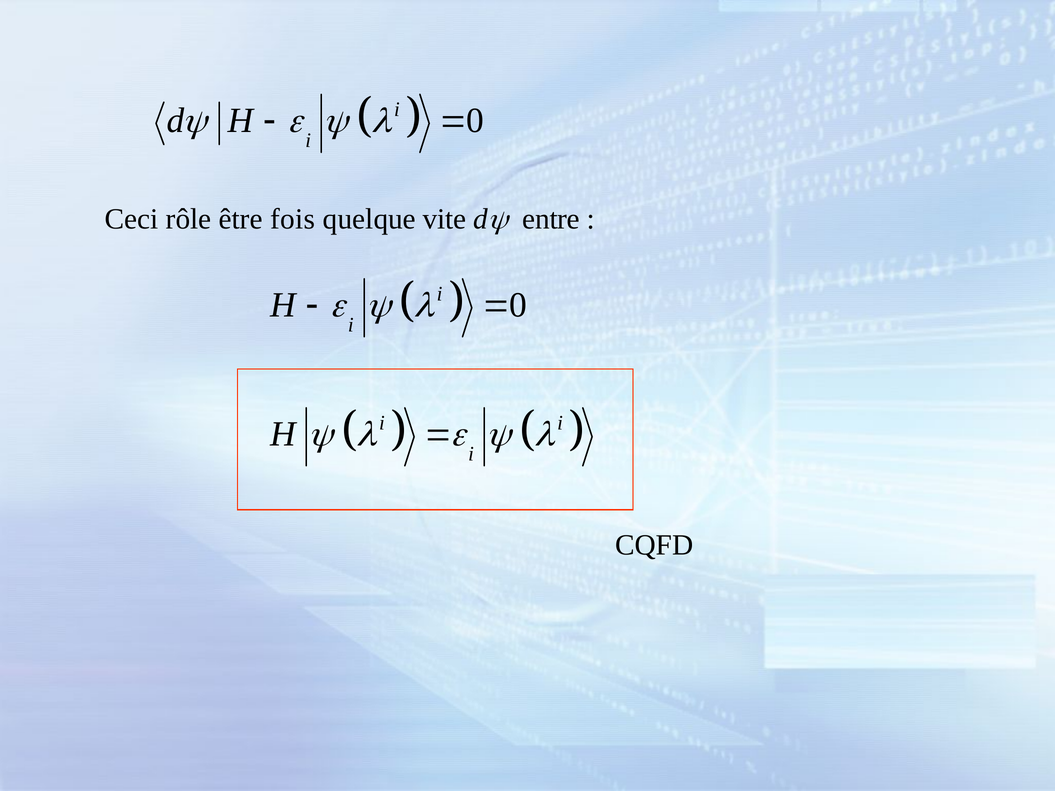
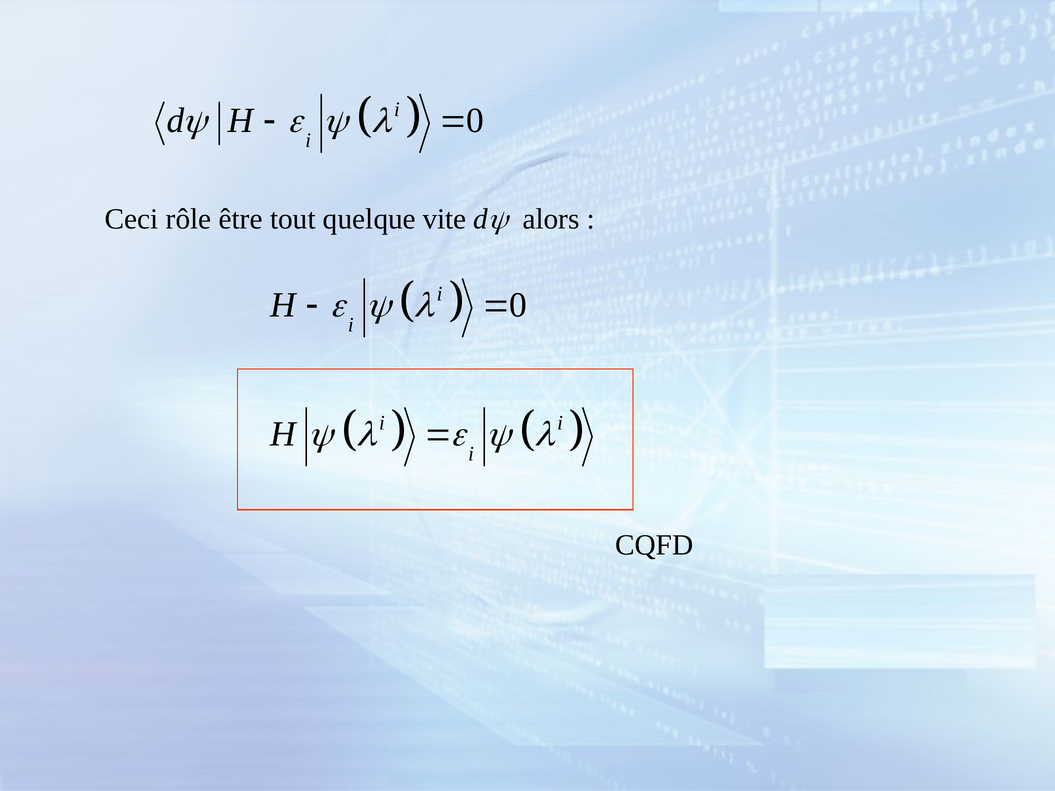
fois: fois -> tout
entre: entre -> alors
